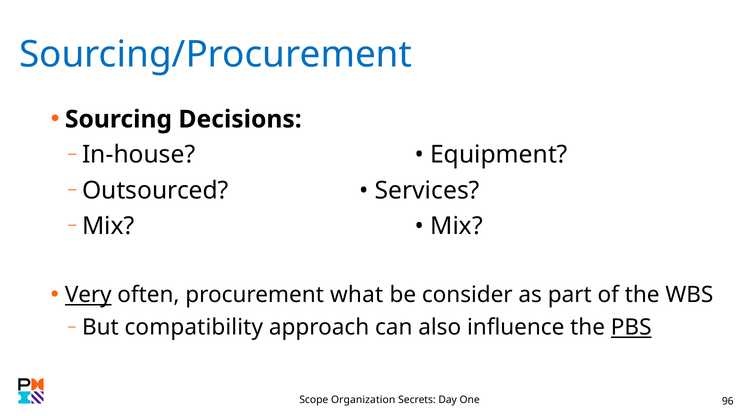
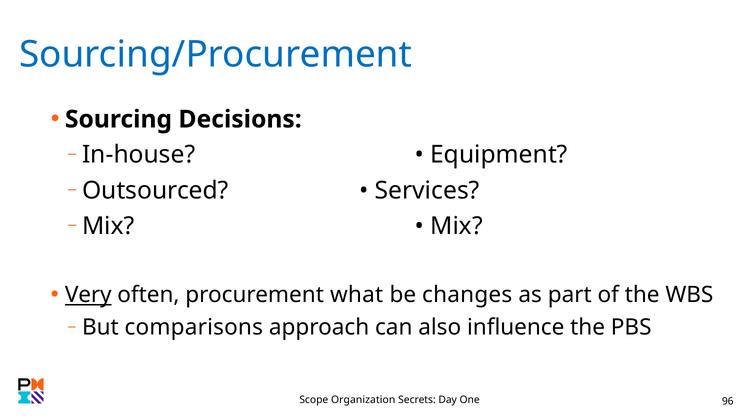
consider: consider -> changes
compatibility: compatibility -> comparisons
PBS underline: present -> none
